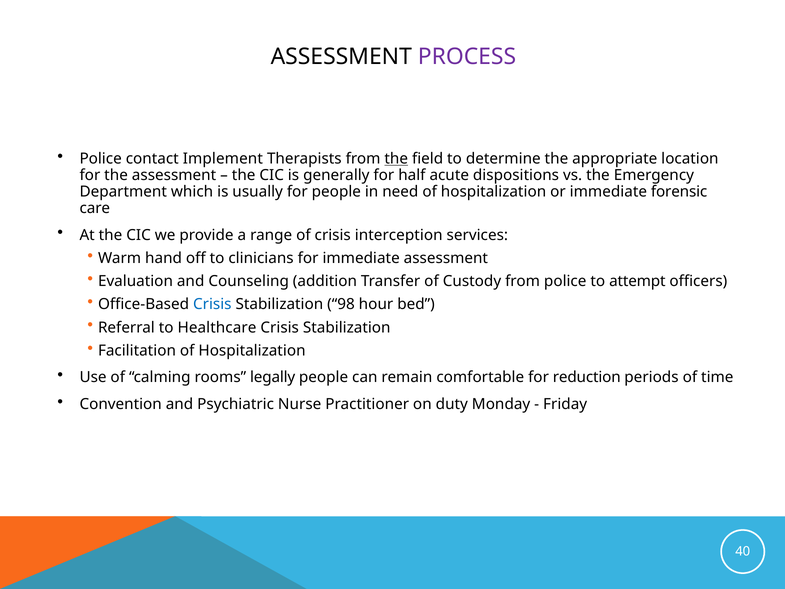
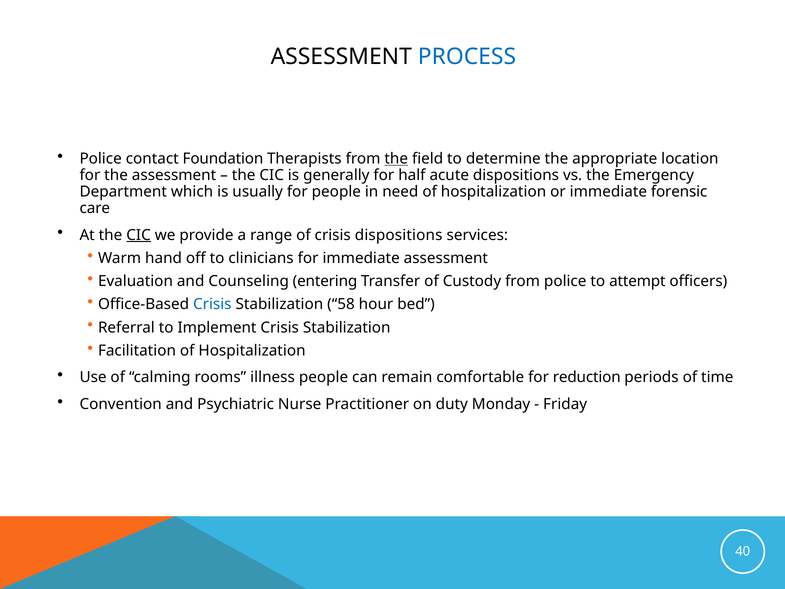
PROCESS colour: purple -> blue
Implement: Implement -> Foundation
CIC at (139, 235) underline: none -> present
crisis interception: interception -> dispositions
addition: addition -> entering
98: 98 -> 58
Healthcare: Healthcare -> Implement
legally: legally -> illness
